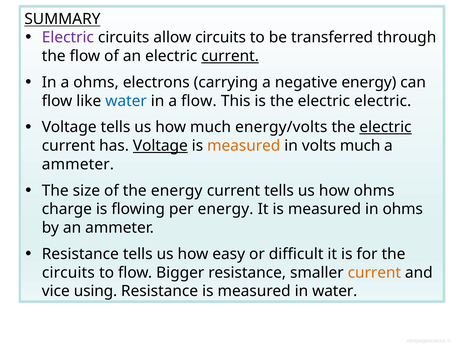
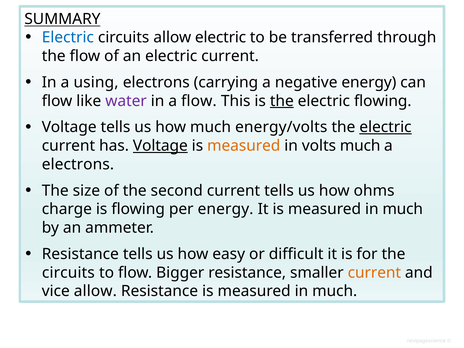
Electric at (68, 37) colour: purple -> blue
allow circuits: circuits -> electric
current at (230, 56) underline: present -> none
a ohms: ohms -> using
water at (126, 101) colour: blue -> purple
the at (282, 101) underline: none -> present
electric electric: electric -> flowing
ammeter at (78, 164): ammeter -> electrons
the energy: energy -> second
ohms at (403, 209): ohms -> much
vice using: using -> allow
water at (335, 291): water -> much
